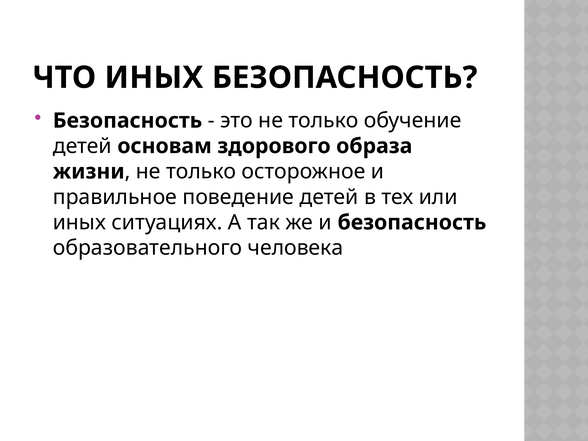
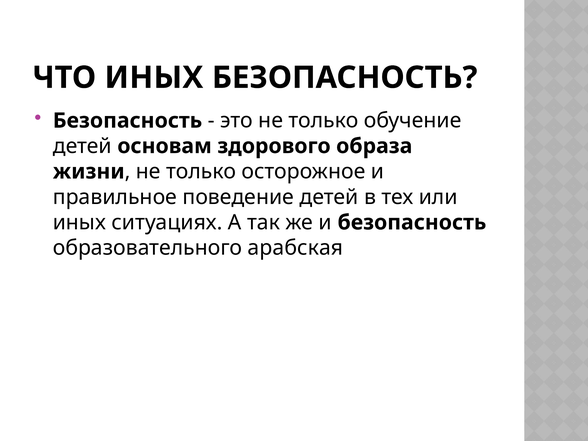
человека: человека -> арабская
